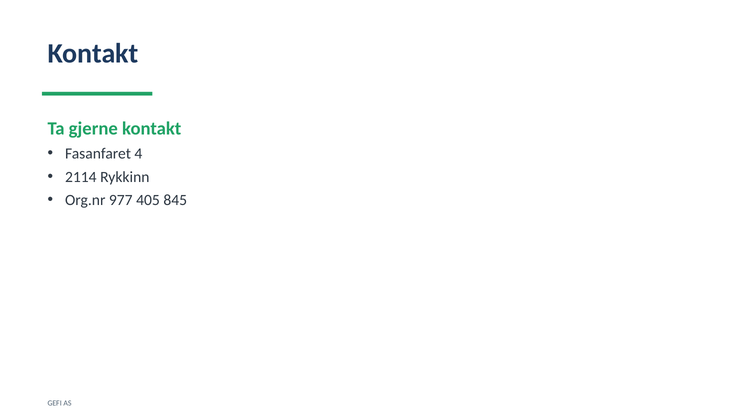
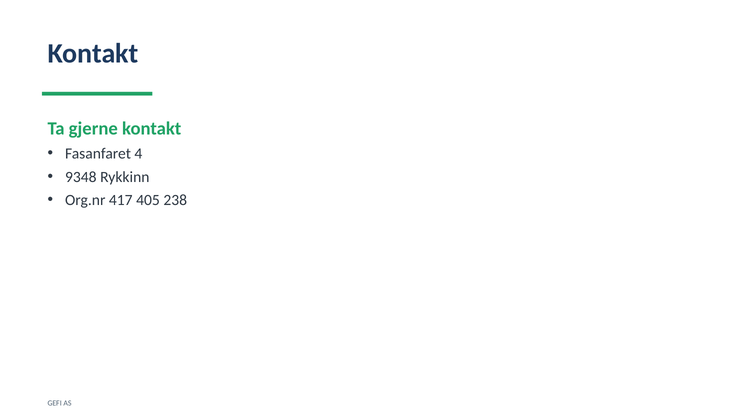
2114: 2114 -> 9348
977: 977 -> 417
845: 845 -> 238
